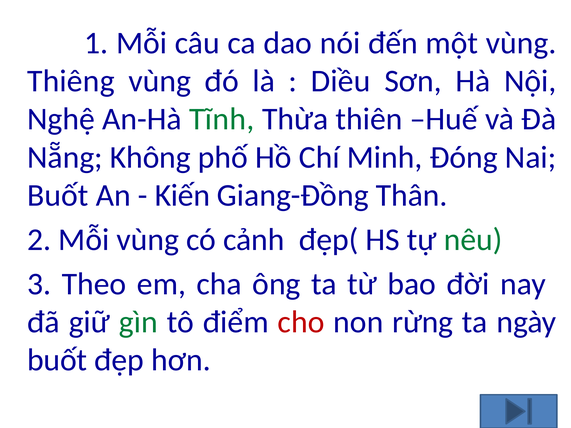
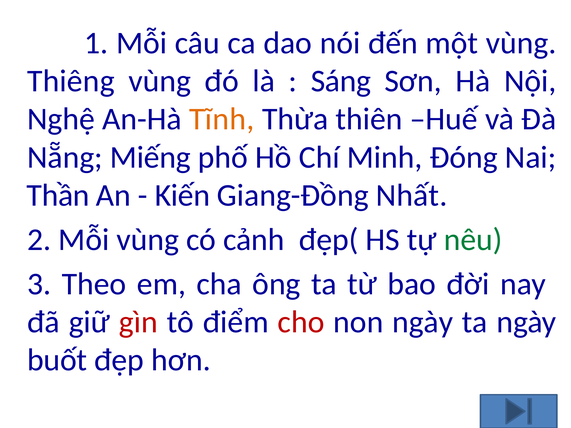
Diều: Diều -> Sáng
Tĩnh colour: green -> orange
Không: Không -> Miếng
Buốt at (58, 195): Buốt -> Thần
Thân: Thân -> Nhất
gìn colour: green -> red
non rừng: rừng -> ngày
